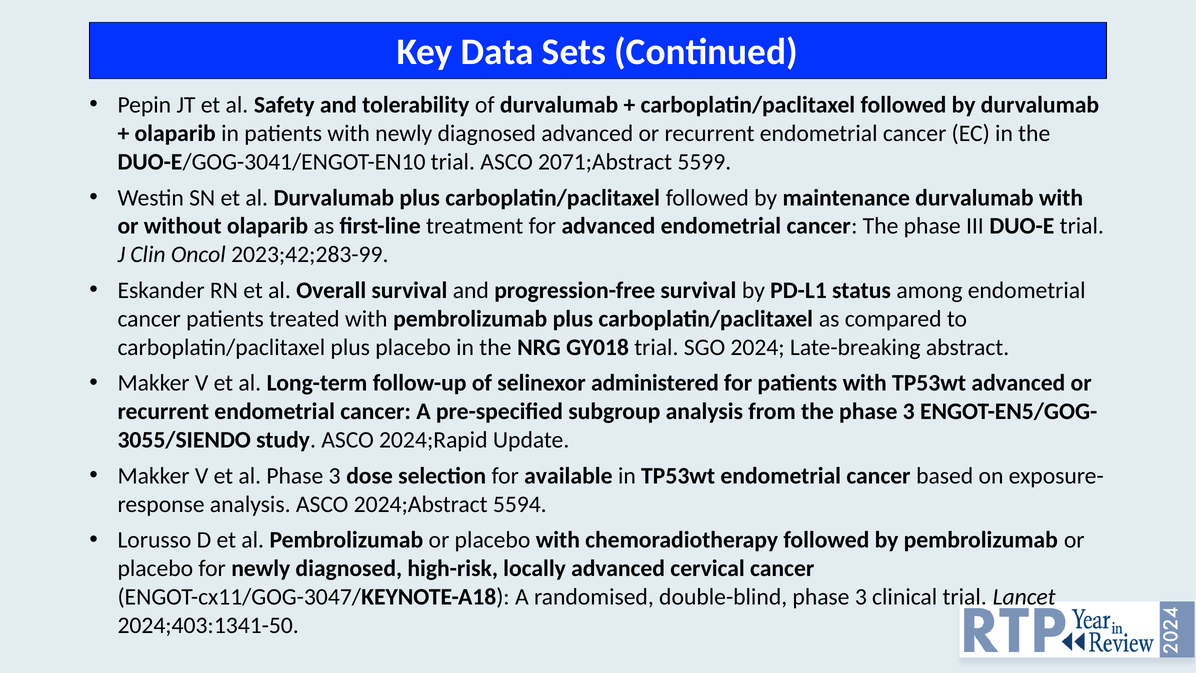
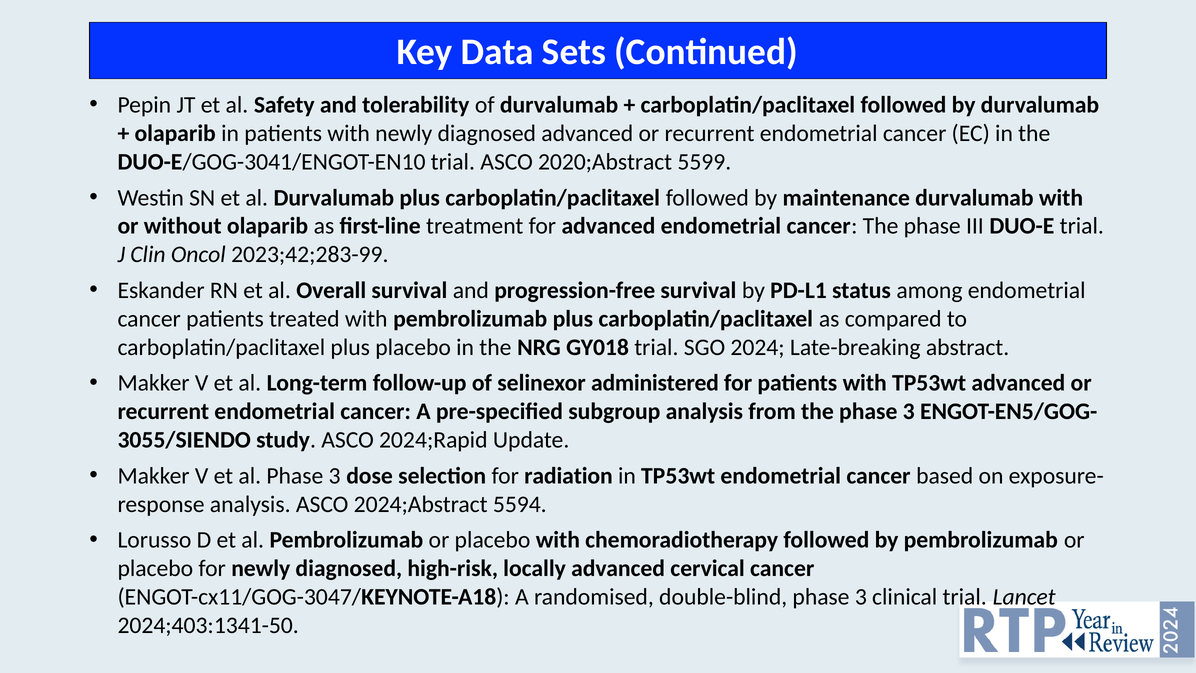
2071;Abstract: 2071;Abstract -> 2020;Abstract
available: available -> radiation
